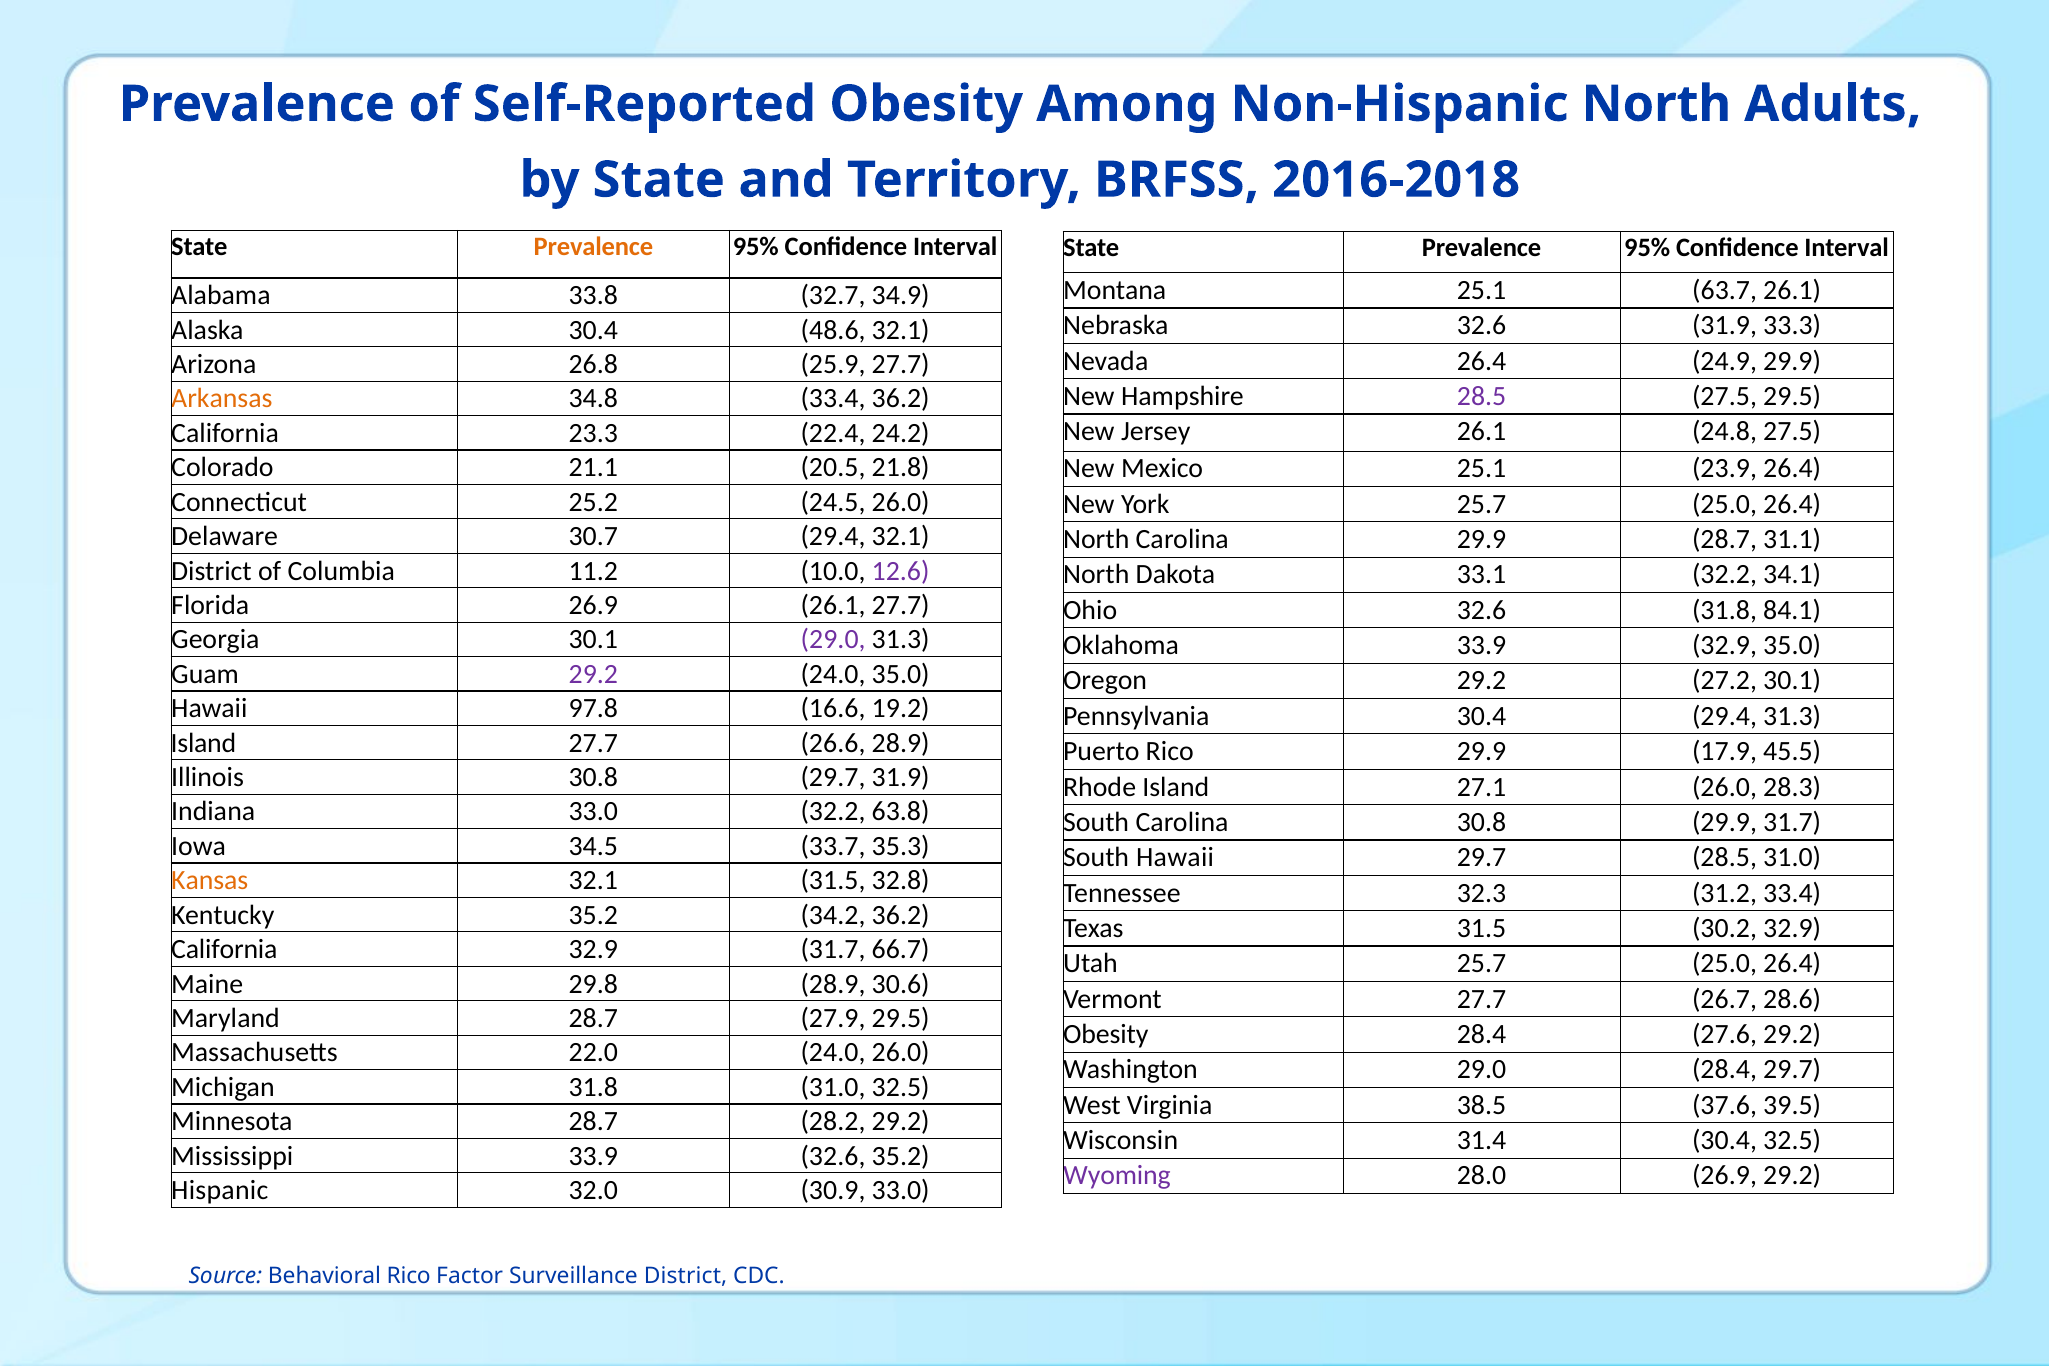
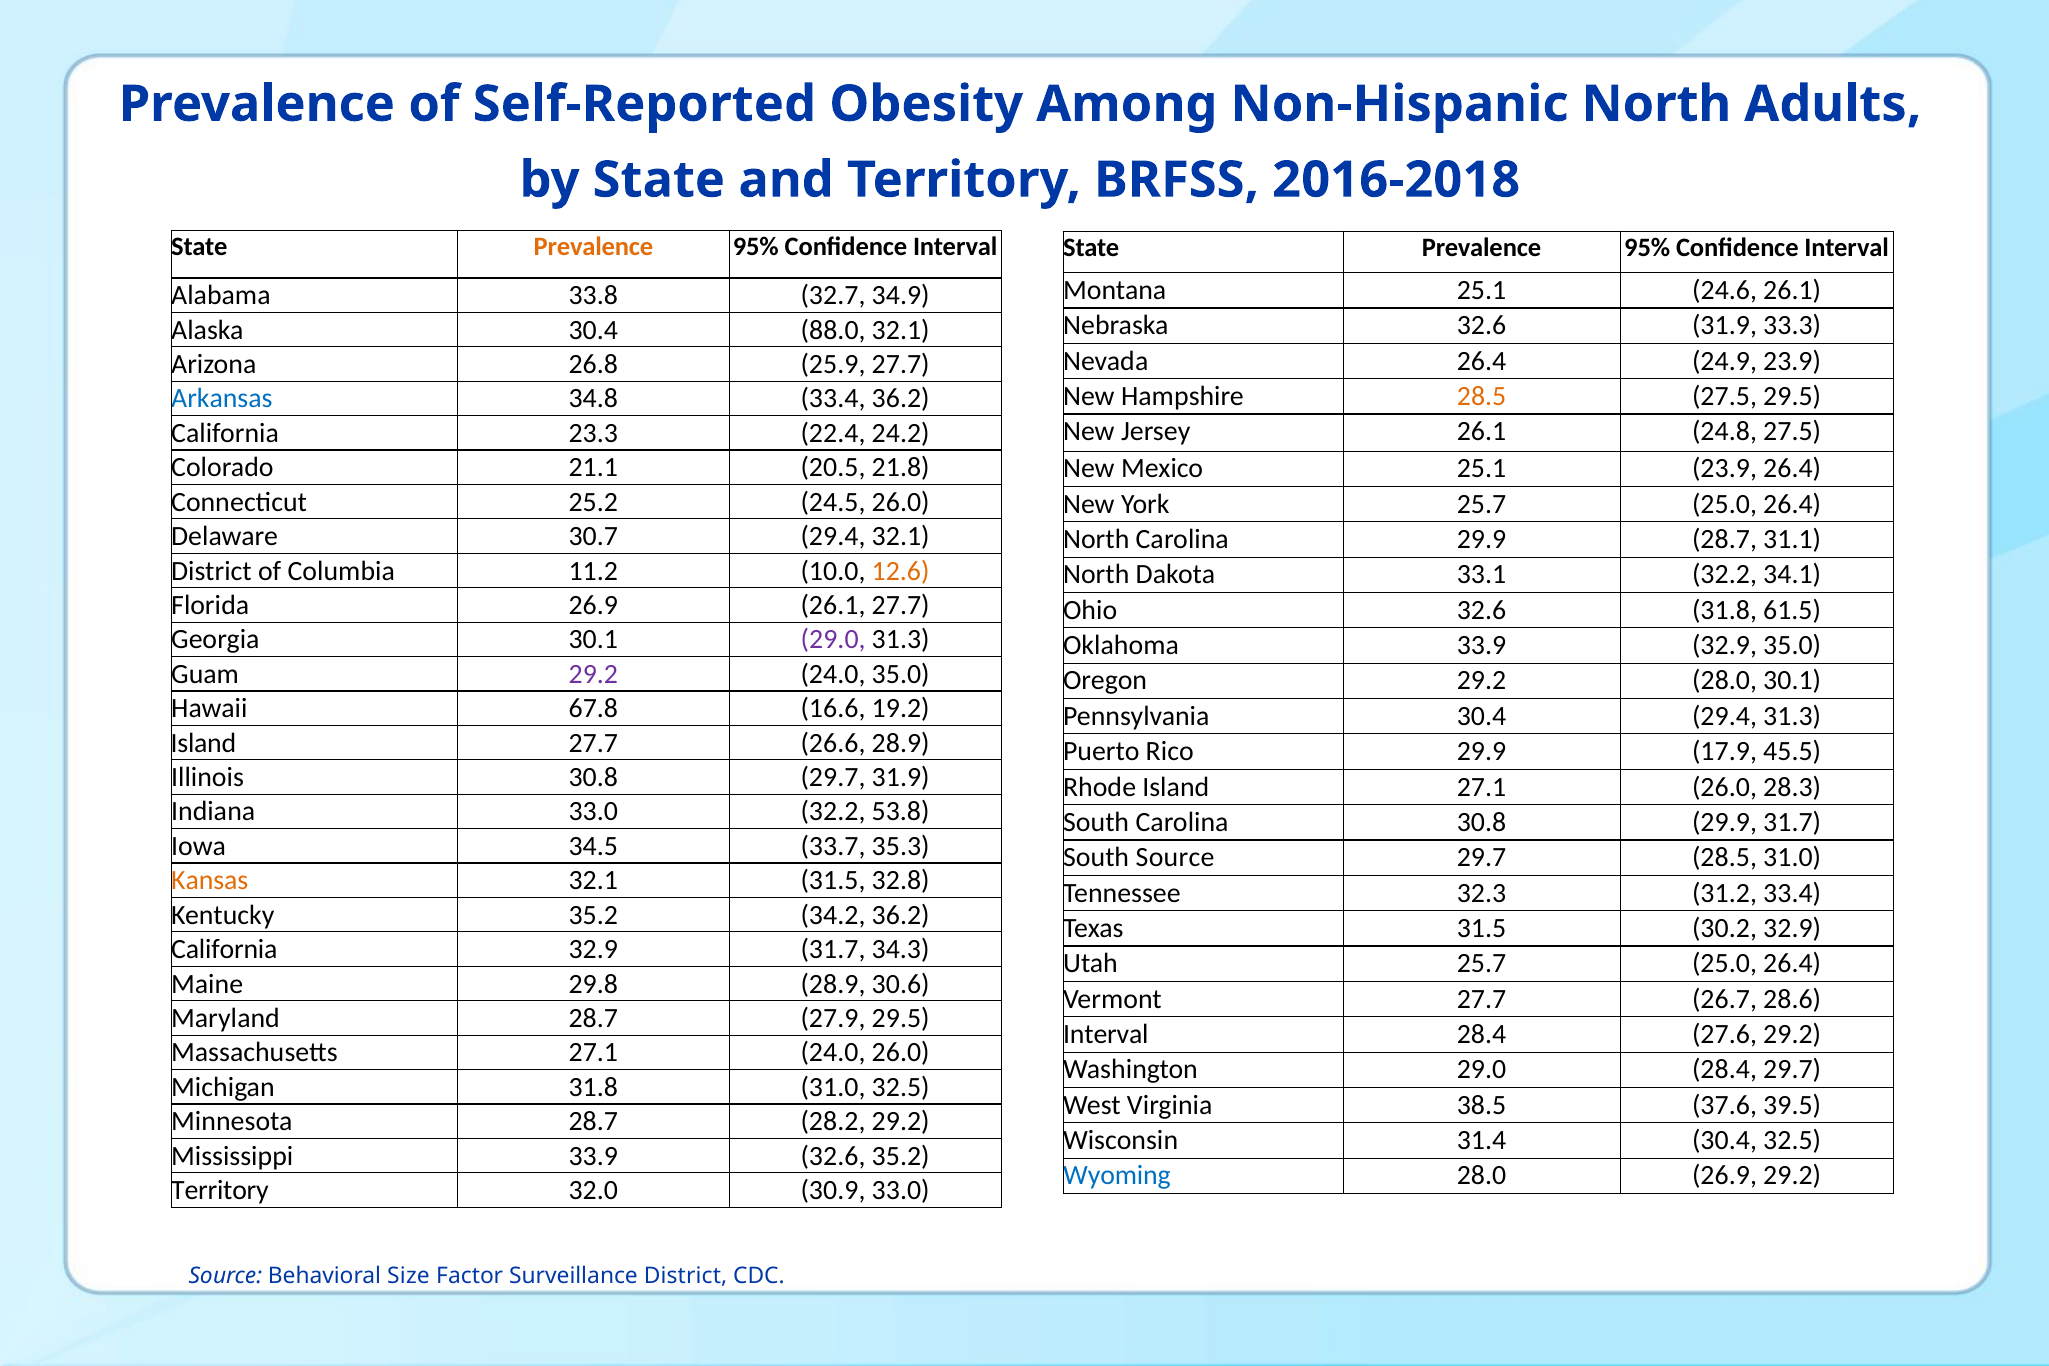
63.7: 63.7 -> 24.6
48.6: 48.6 -> 88.0
24.9 29.9: 29.9 -> 23.9
28.5 at (1482, 396) colour: purple -> orange
Arkansas colour: orange -> blue
12.6 colour: purple -> orange
84.1: 84.1 -> 61.5
29.2 27.2: 27.2 -> 28.0
97.8: 97.8 -> 67.8
63.8: 63.8 -> 53.8
South Hawaii: Hawaii -> Source
66.7: 66.7 -> 34.3
Obesity at (1106, 1034): Obesity -> Interval
Massachusetts 22.0: 22.0 -> 27.1
Wyoming colour: purple -> blue
Hispanic at (220, 1190): Hispanic -> Territory
Behavioral Rico: Rico -> Size
